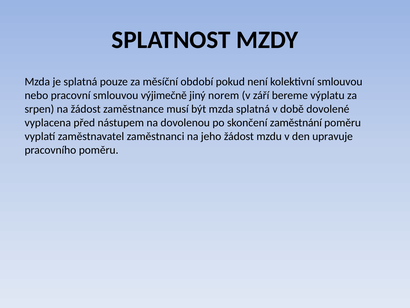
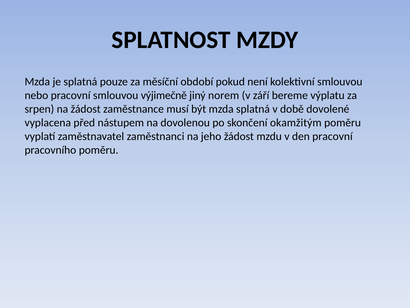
zaměstnání: zaměstnání -> okamžitým
den upravuje: upravuje -> pracovní
